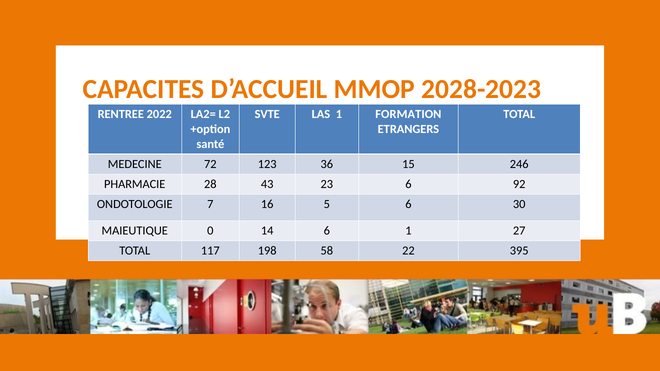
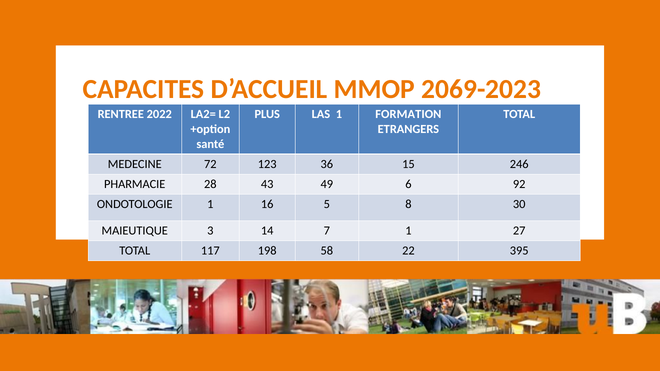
2028-2023: 2028-2023 -> 2069-2023
SVTE: SVTE -> PLUS
23: 23 -> 49
ONDOTOLOGIE 7: 7 -> 1
5 6: 6 -> 8
0: 0 -> 3
14 6: 6 -> 7
